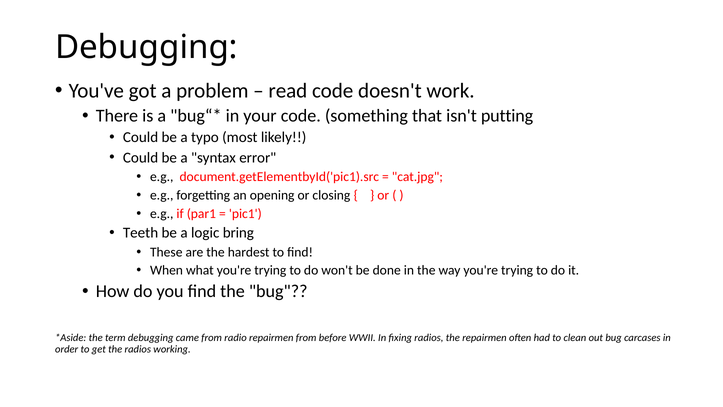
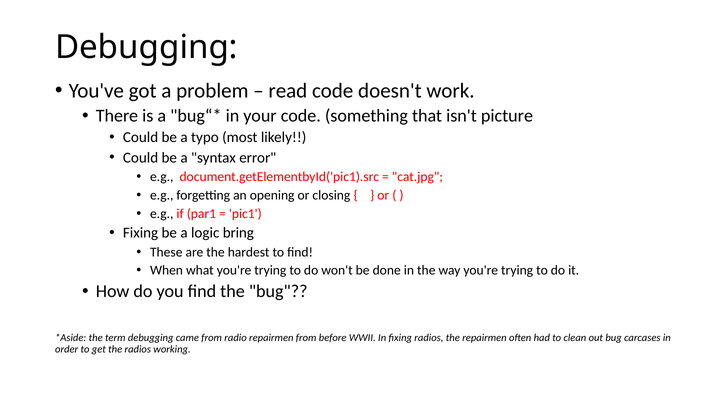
putting: putting -> picture
Teeth at (141, 233): Teeth -> Fixing
